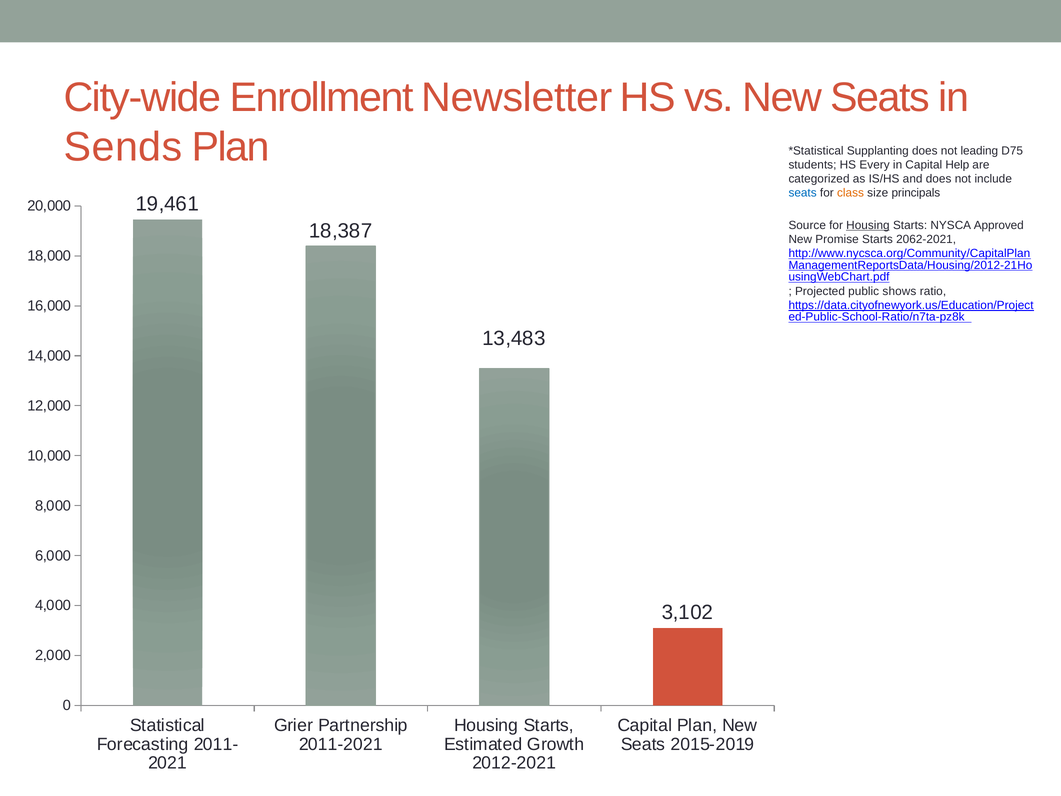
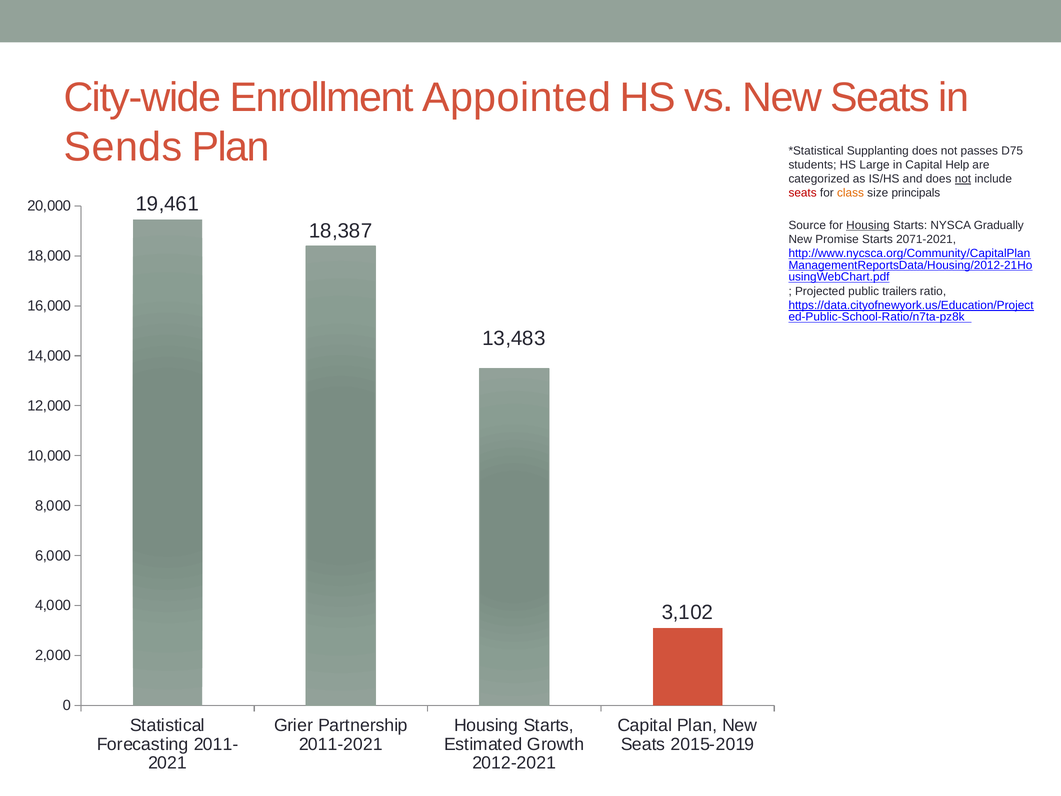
Newsletter: Newsletter -> Appointed
leading: leading -> passes
Every: Every -> Large
not at (963, 179) underline: none -> present
seats at (803, 193) colour: blue -> red
Approved: Approved -> Gradually
2062-2021: 2062-2021 -> 2071-2021
shows: shows -> trailers
